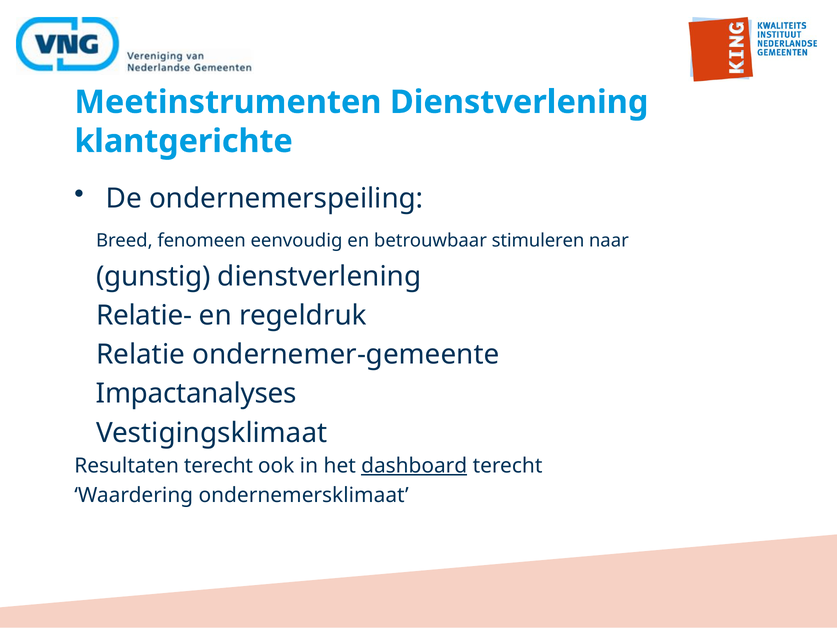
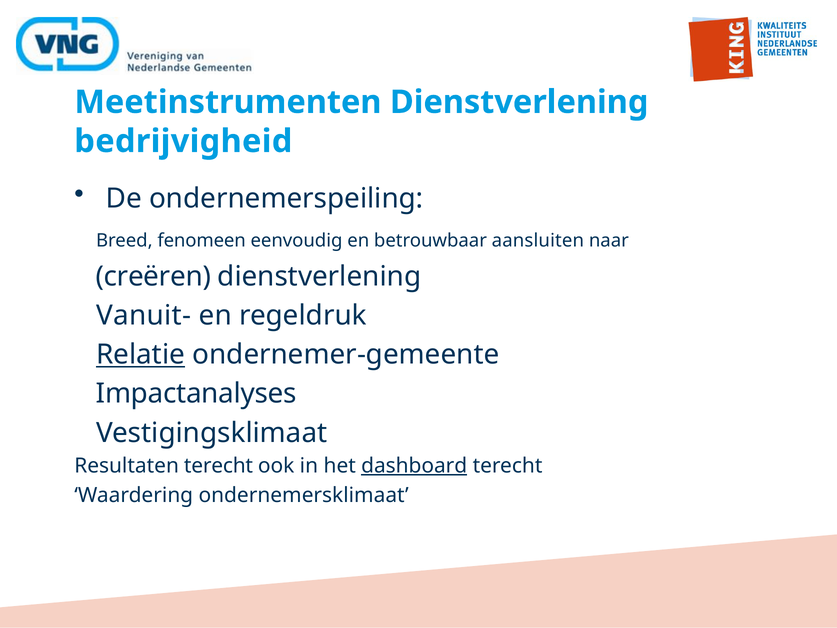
klantgerichte: klantgerichte -> bedrijvigheid
stimuleren: stimuleren -> aansluiten
gunstig: gunstig -> creëren
Relatie-: Relatie- -> Vanuit-
Relatie underline: none -> present
